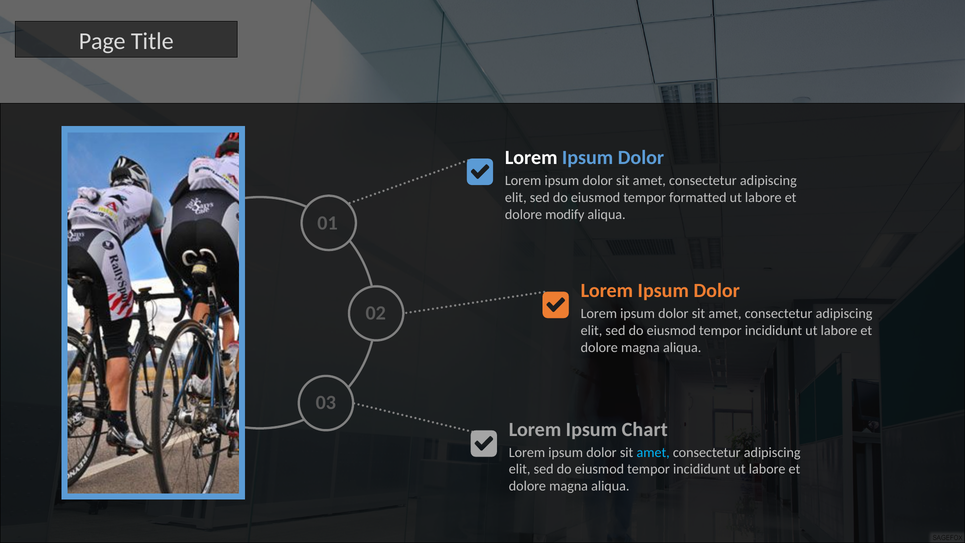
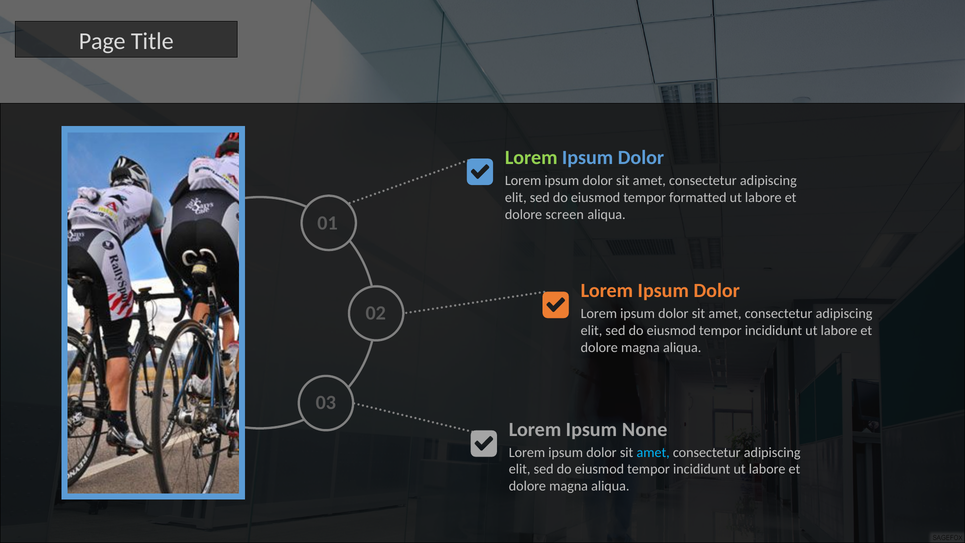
Lorem at (531, 158) colour: white -> light green
modify: modify -> screen
Chart: Chart -> None
